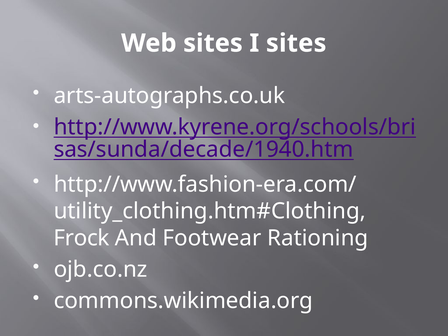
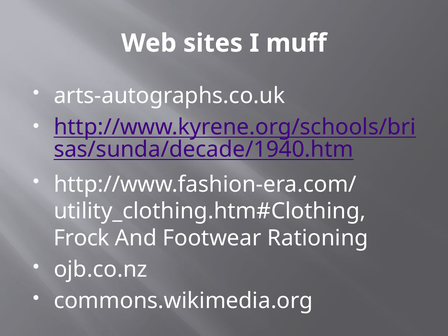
I sites: sites -> muff
